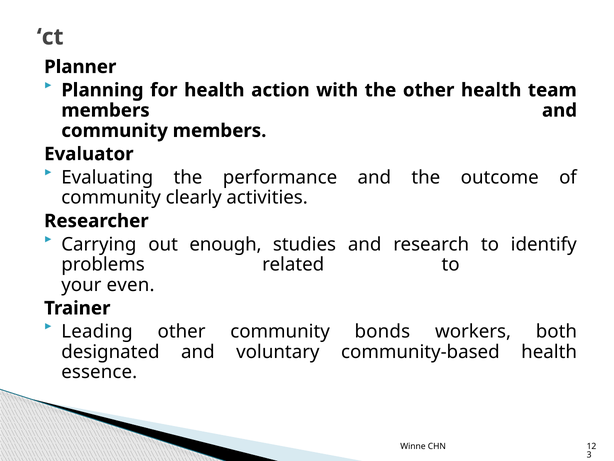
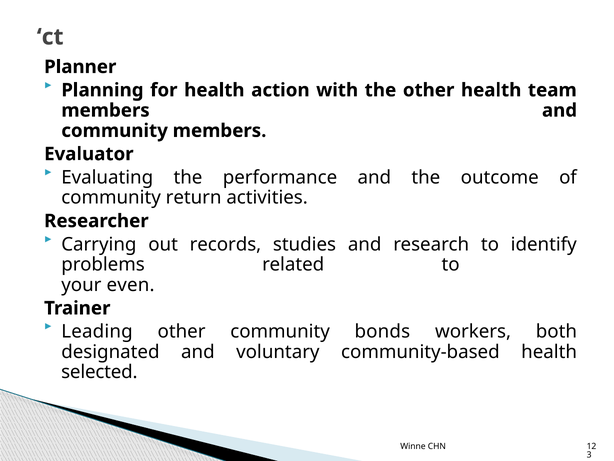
clearly: clearly -> return
enough: enough -> records
essence: essence -> selected
